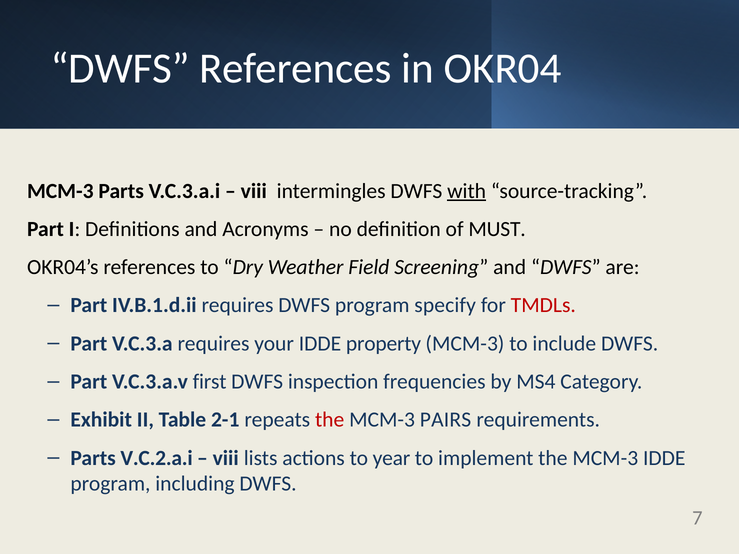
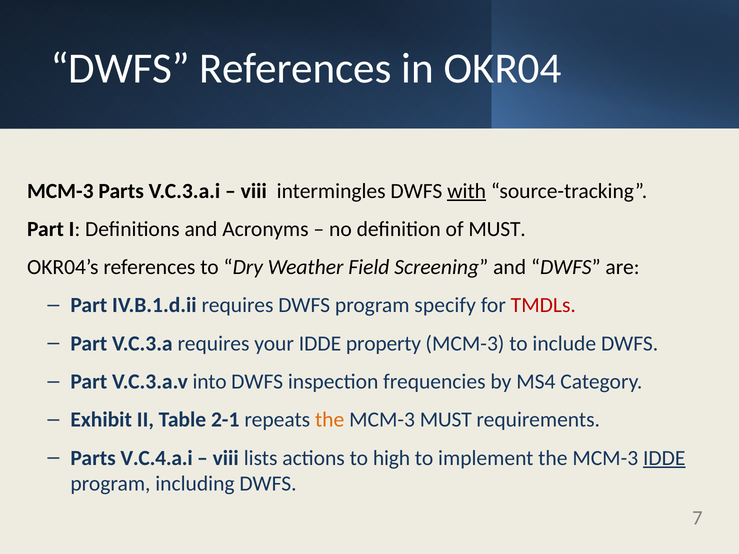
first: first -> into
the at (330, 420) colour: red -> orange
MCM-3 PAIRS: PAIRS -> MUST
V.C.2.a.i: V.C.2.a.i -> V.C.4.a.i
year: year -> high
IDDE at (664, 458) underline: none -> present
